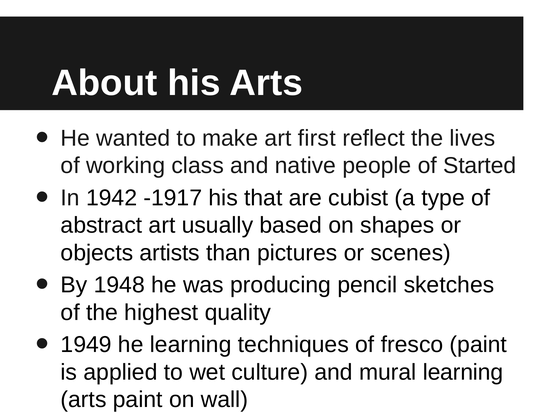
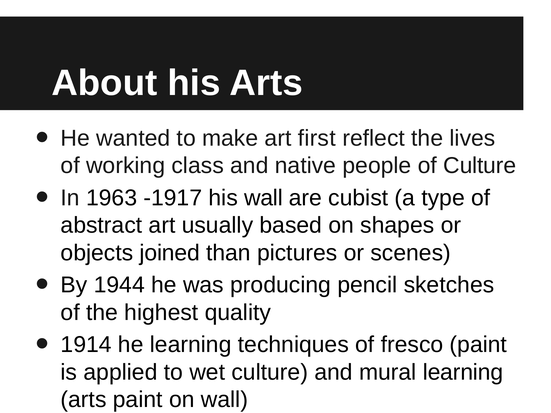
of Started: Started -> Culture
1942: 1942 -> 1963
his that: that -> wall
artists: artists -> joined
1948: 1948 -> 1944
1949: 1949 -> 1914
